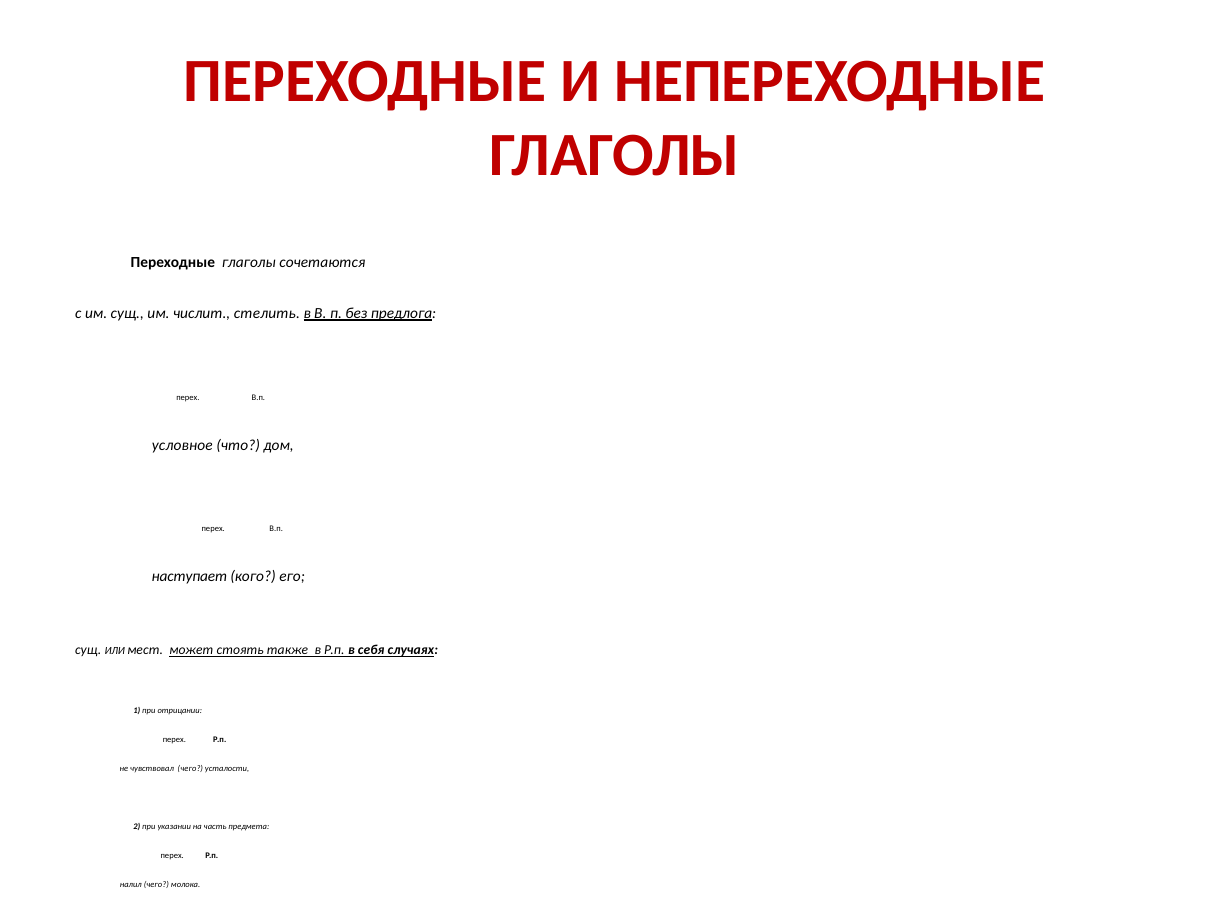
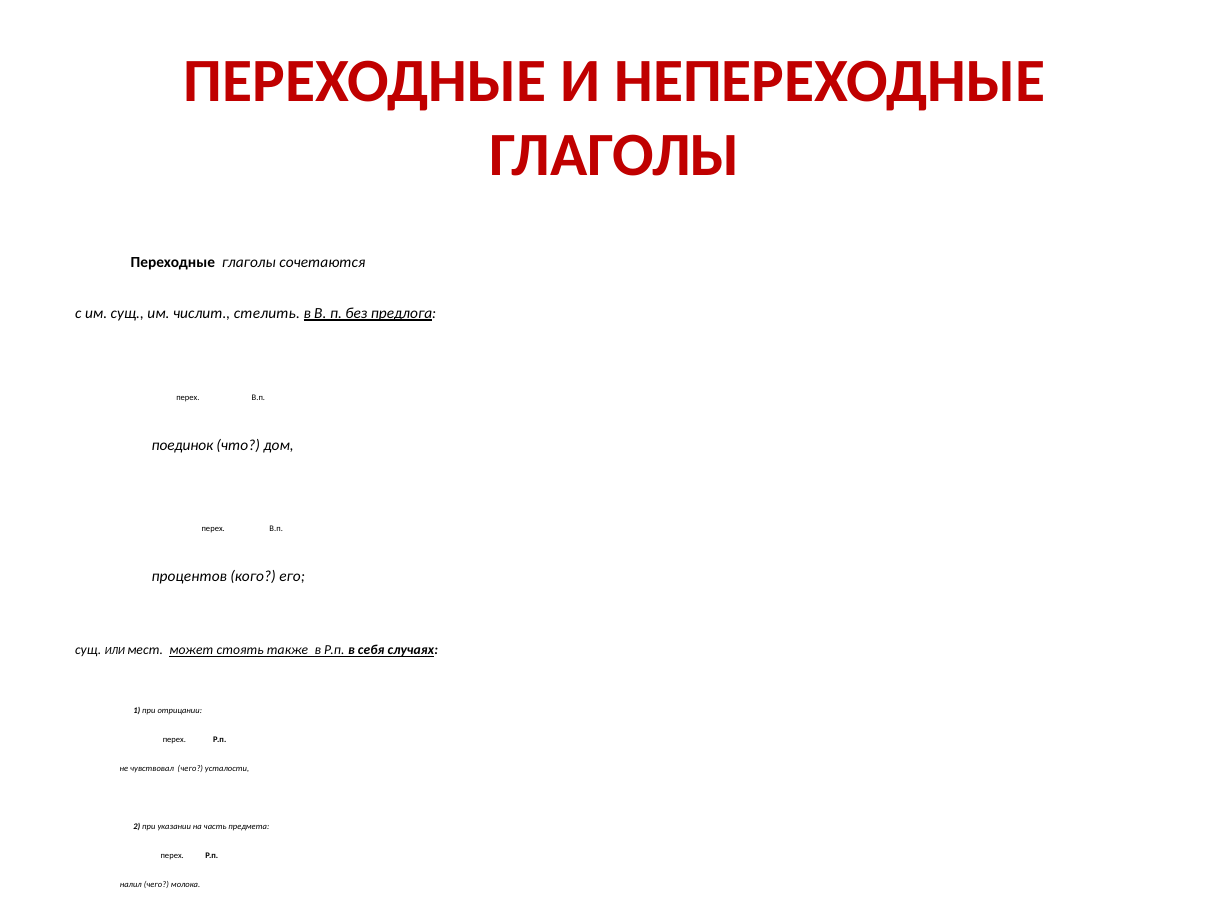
условное: условное -> поединок
наступает: наступает -> процентов
